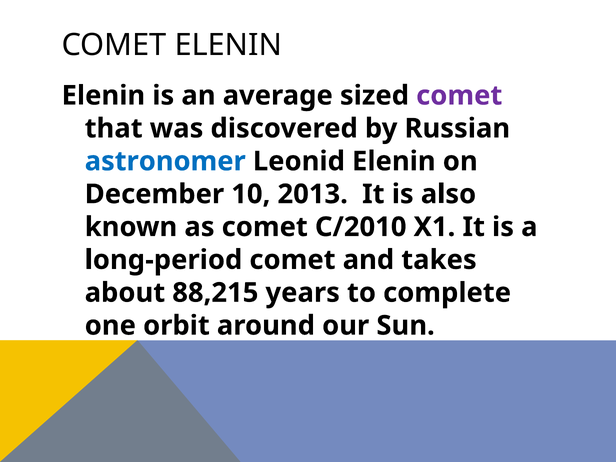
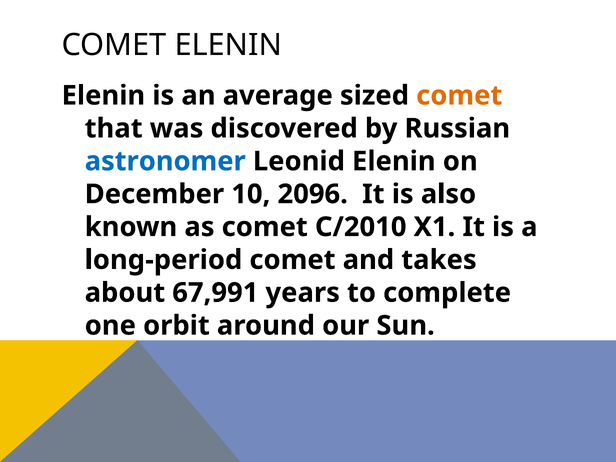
comet at (459, 96) colour: purple -> orange
2013: 2013 -> 2096
88,215: 88,215 -> 67,991
